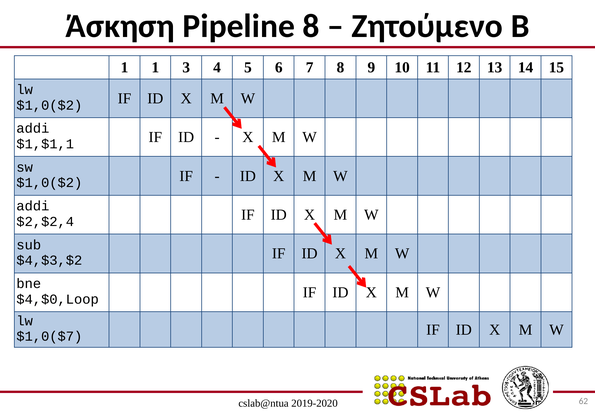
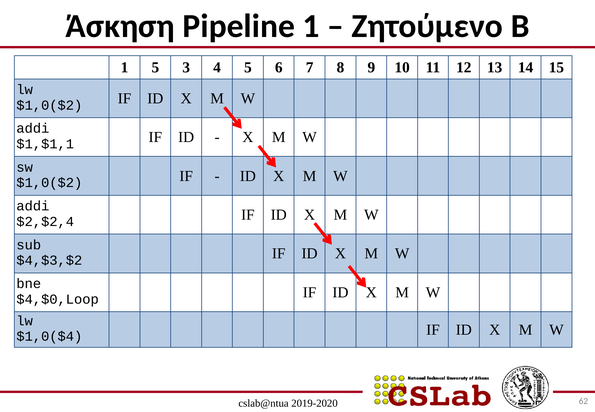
Pipeline 8: 8 -> 1
1 1: 1 -> 5
$1,0($7: $1,0($7 -> $1,0($4
